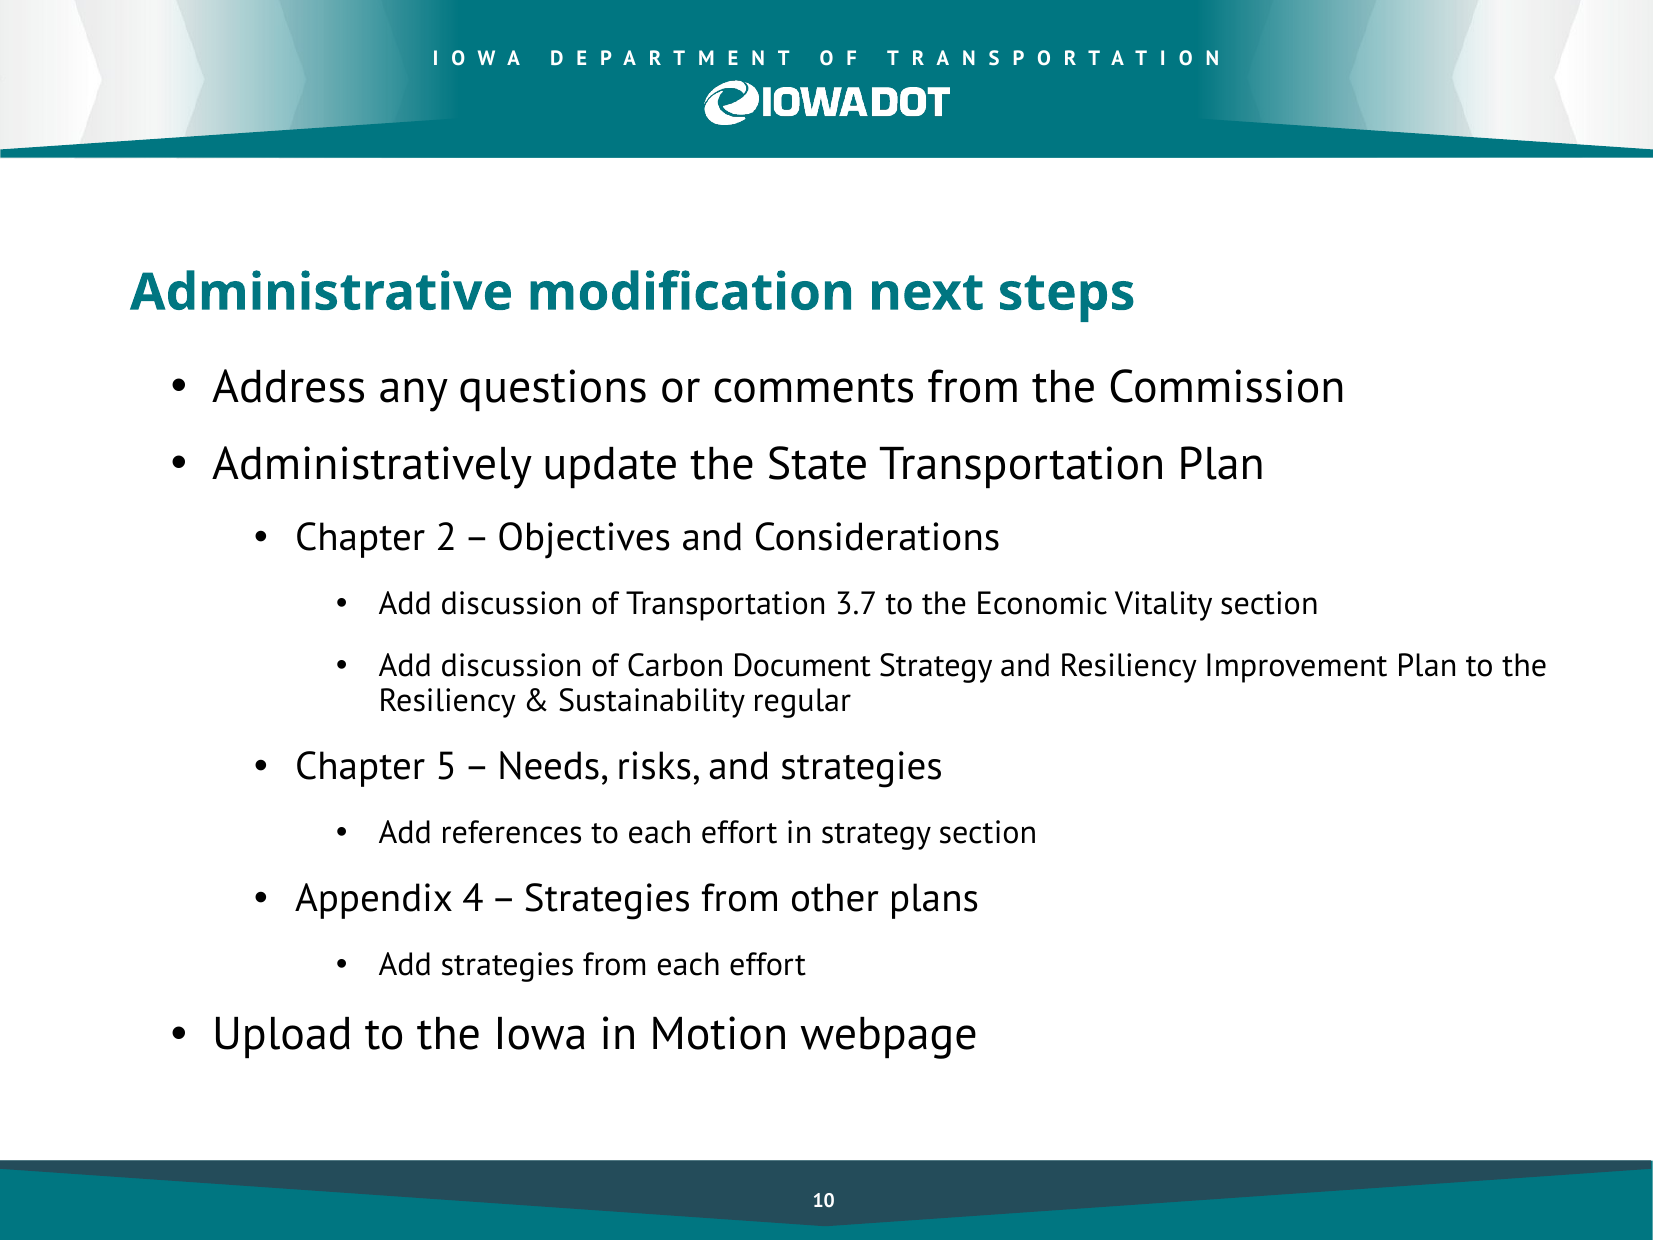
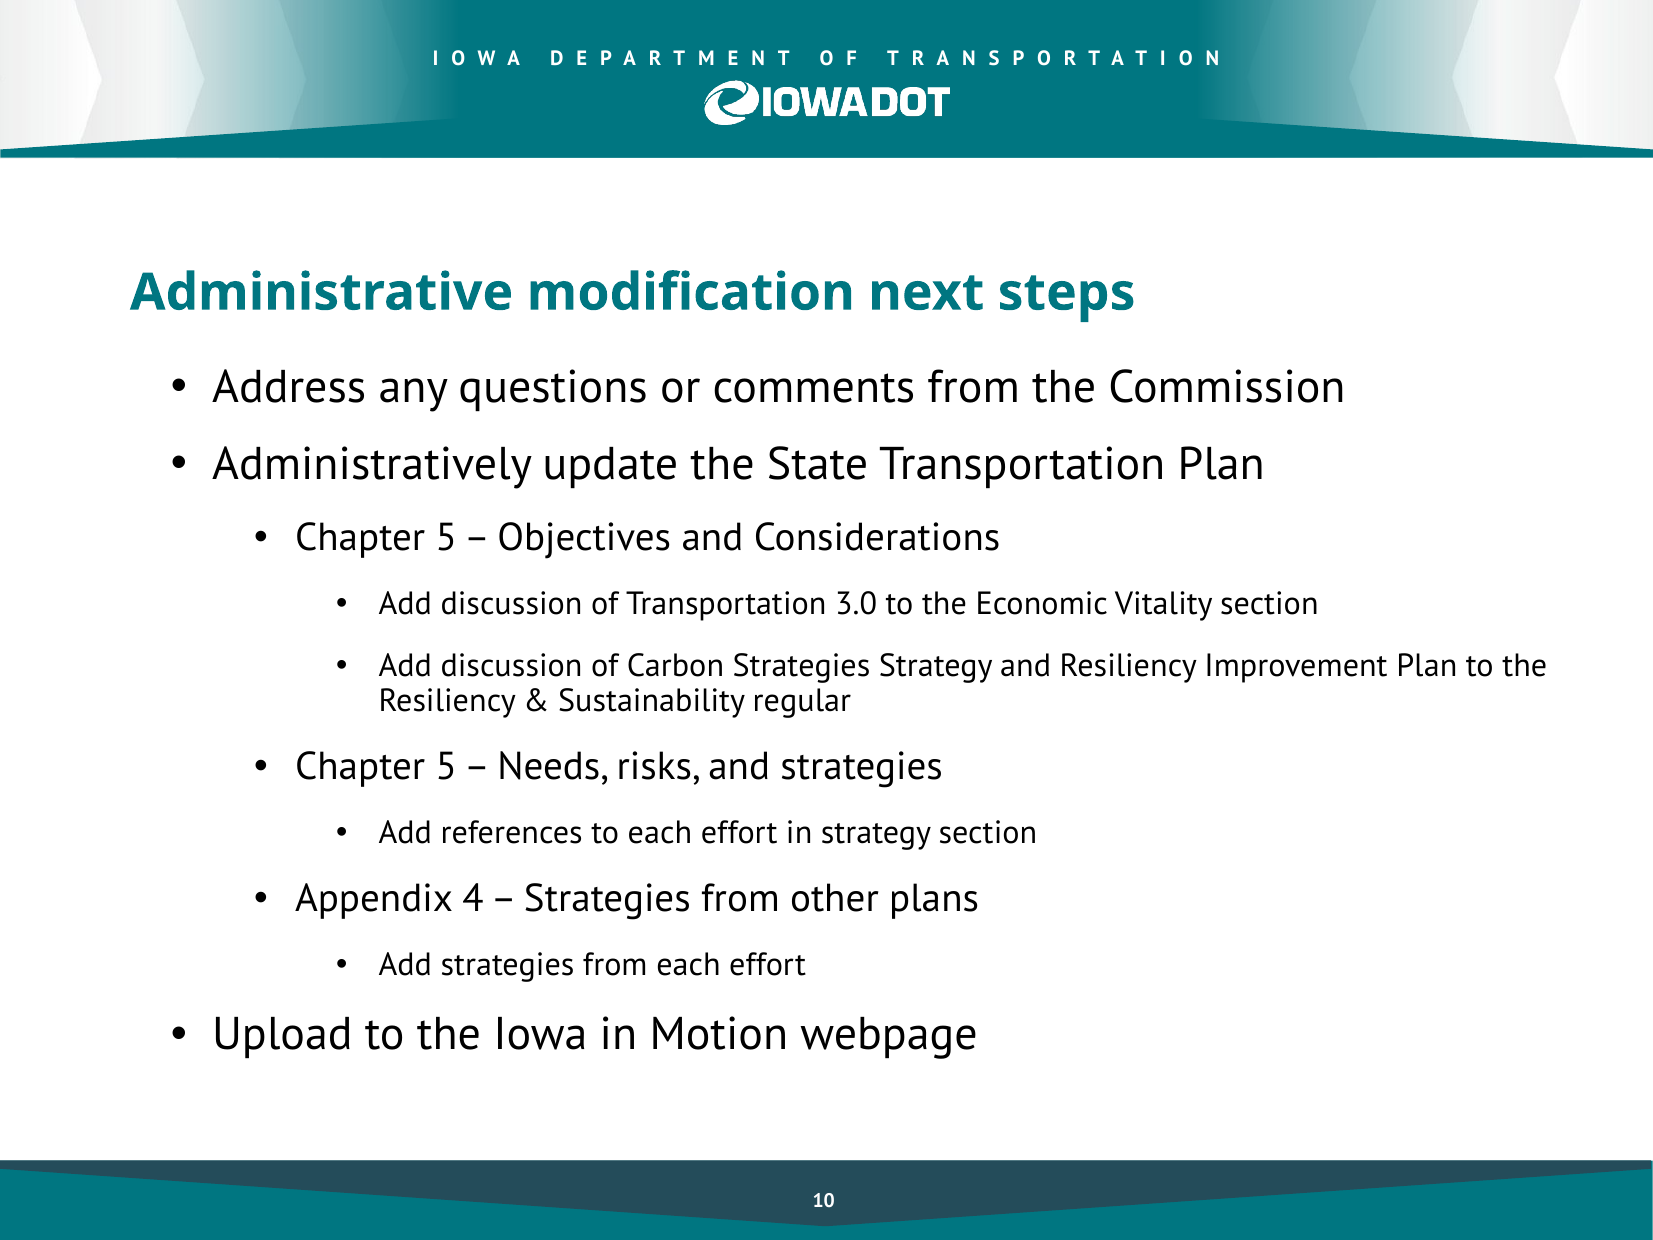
2 at (446, 537): 2 -> 5
3.7: 3.7 -> 3.0
Carbon Document: Document -> Strategies
